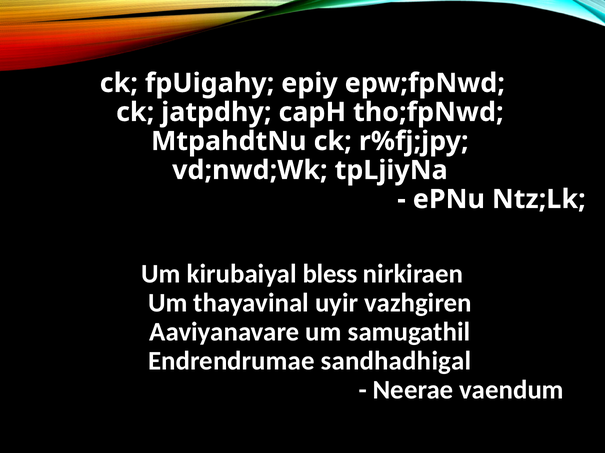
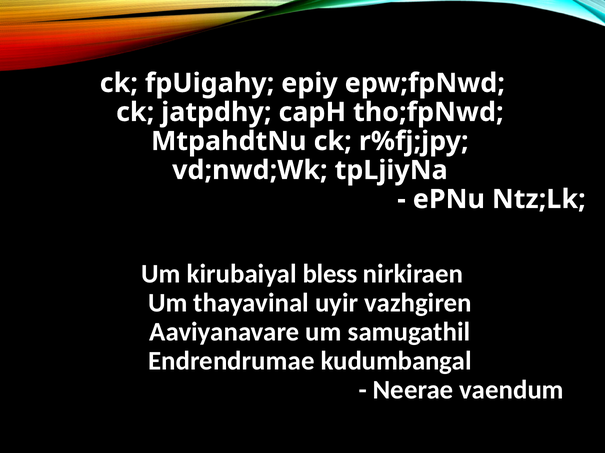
sandhadhigal: sandhadhigal -> kudumbangal
